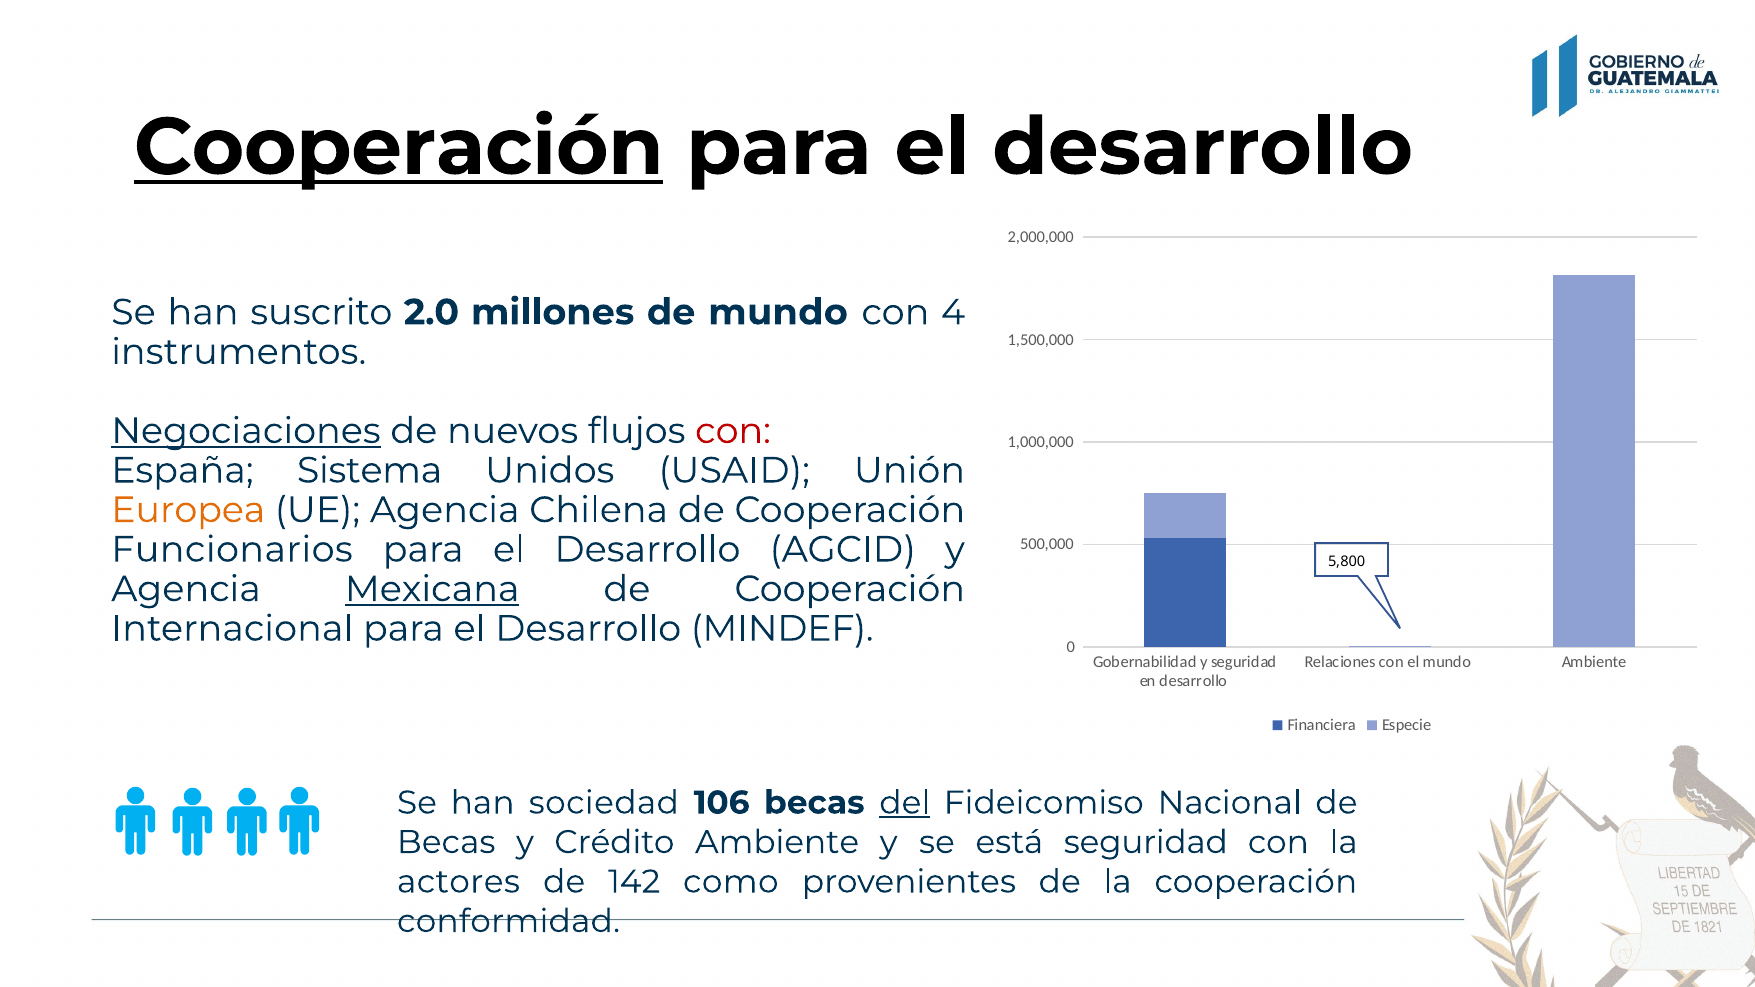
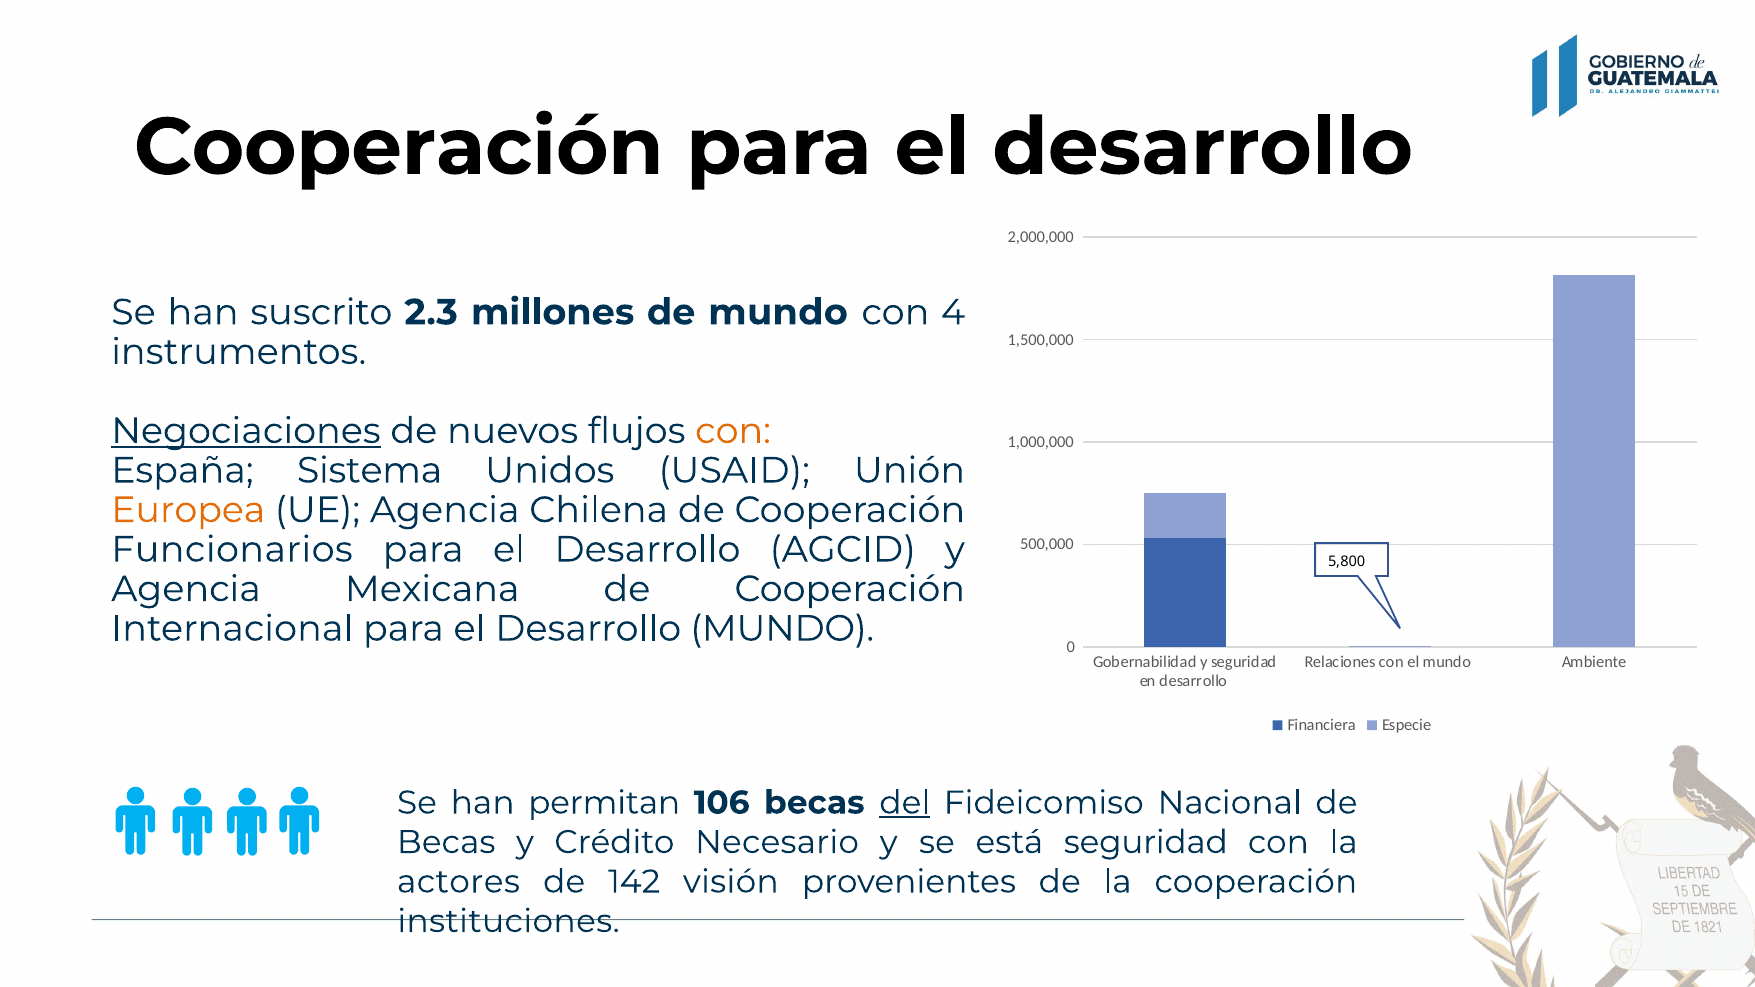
Cooperación at (399, 147) underline: present -> none
2.0: 2.0 -> 2.3
con at (733, 431) colour: red -> orange
Mexicana underline: present -> none
Desarrollo MINDEF: MINDEF -> MUNDO
sociedad: sociedad -> permitan
Crédito Ambiente: Ambiente -> Necesario
como: como -> visión
conformidad: conformidad -> instituciones
